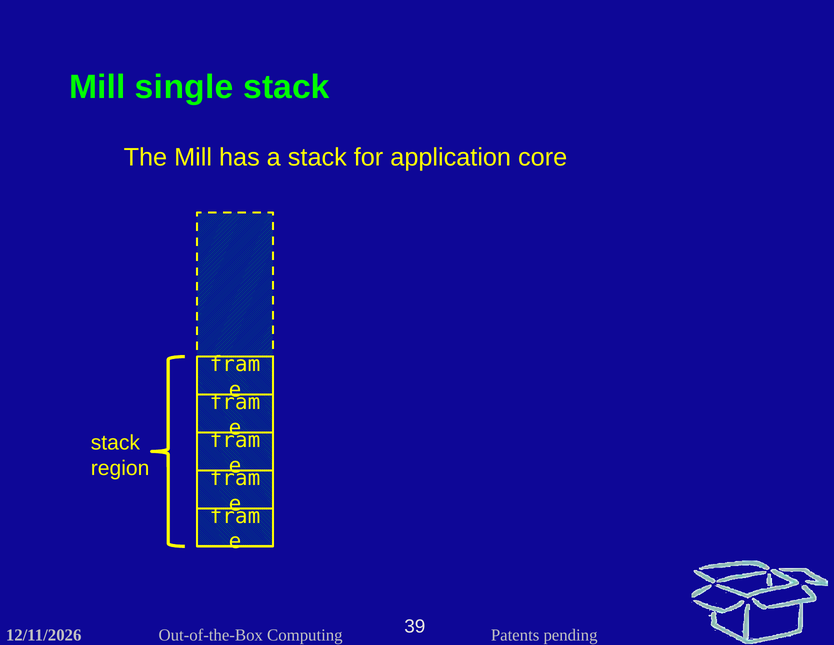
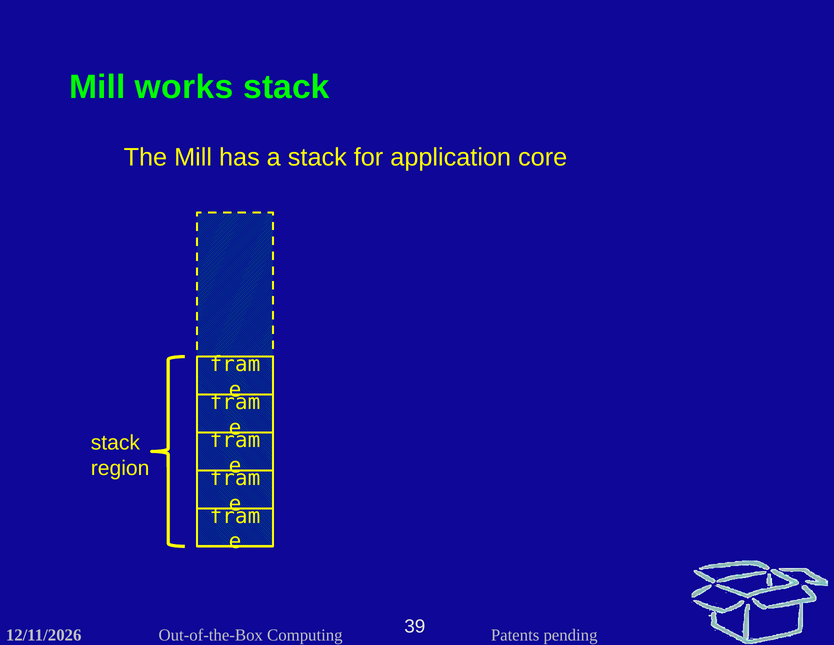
single: single -> works
